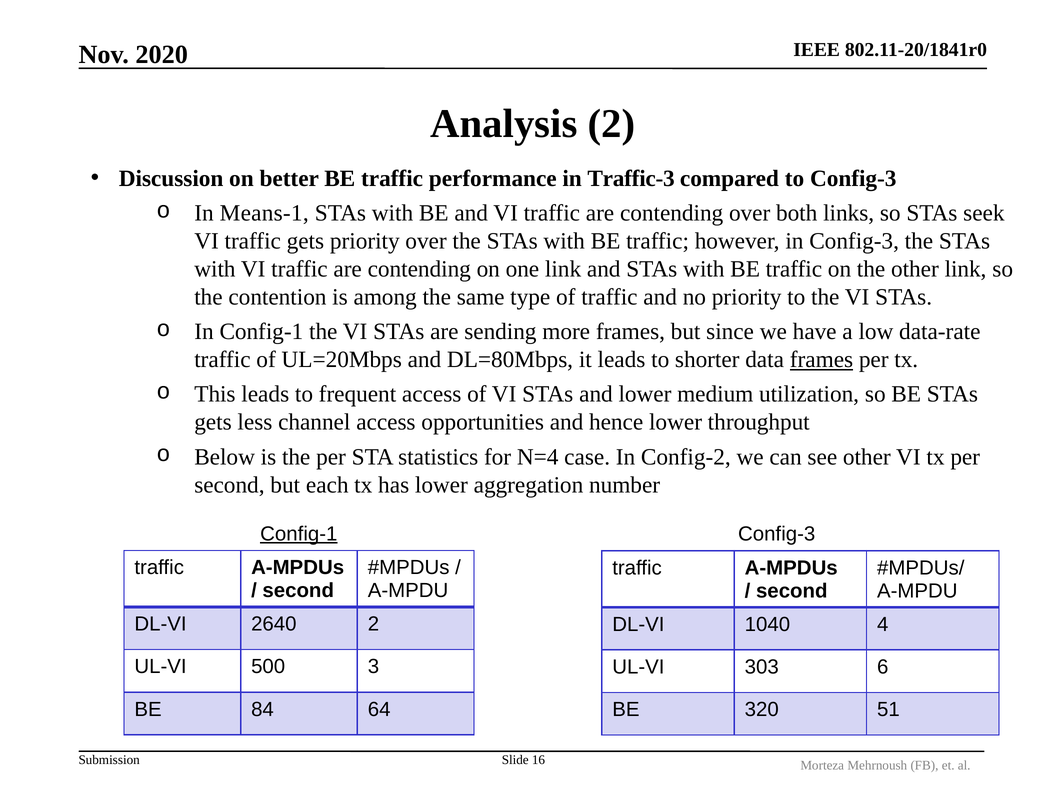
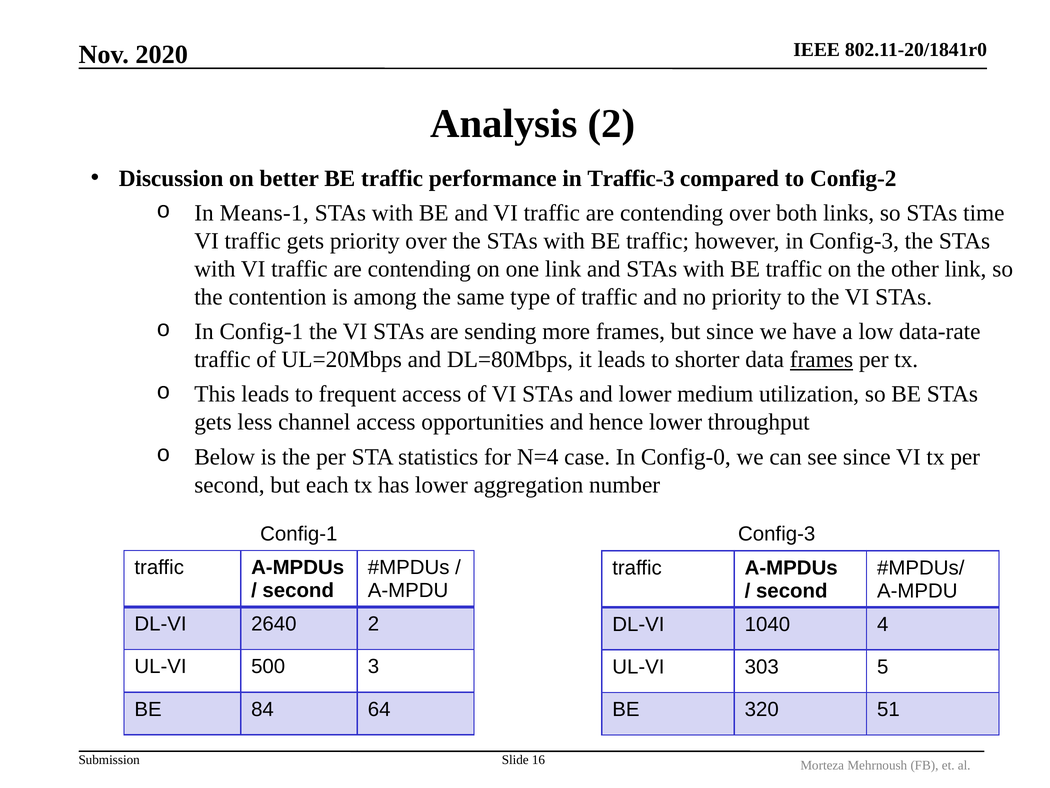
to Config-3: Config-3 -> Config-2
seek: seek -> time
Config-2: Config-2 -> Config-0
see other: other -> since
Config-1 at (299, 534) underline: present -> none
6: 6 -> 5
